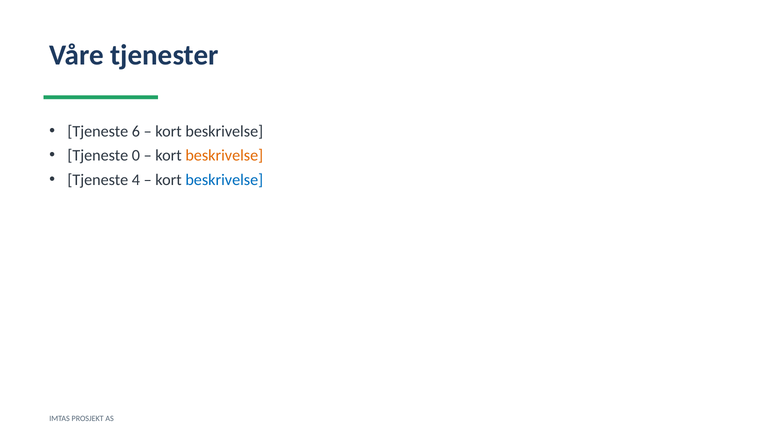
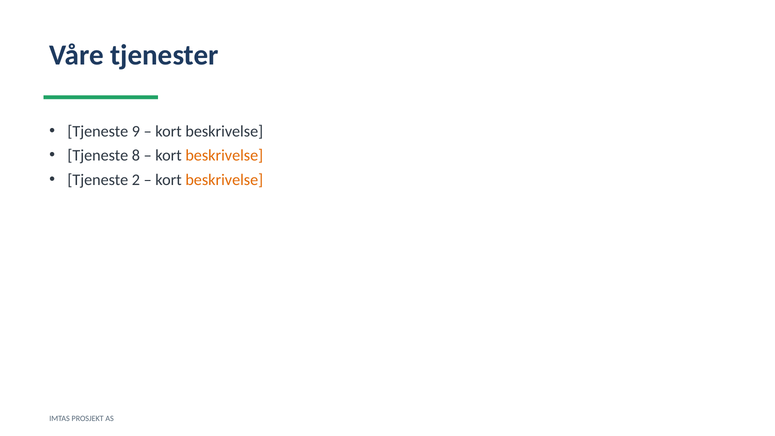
6: 6 -> 9
0: 0 -> 8
4: 4 -> 2
beskrivelse at (224, 180) colour: blue -> orange
